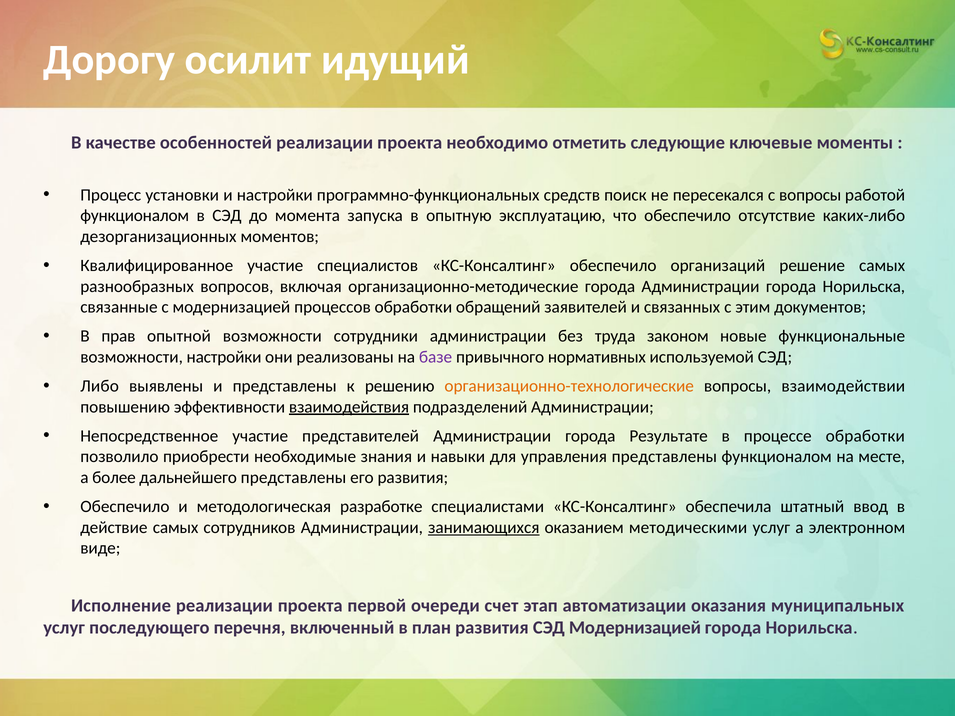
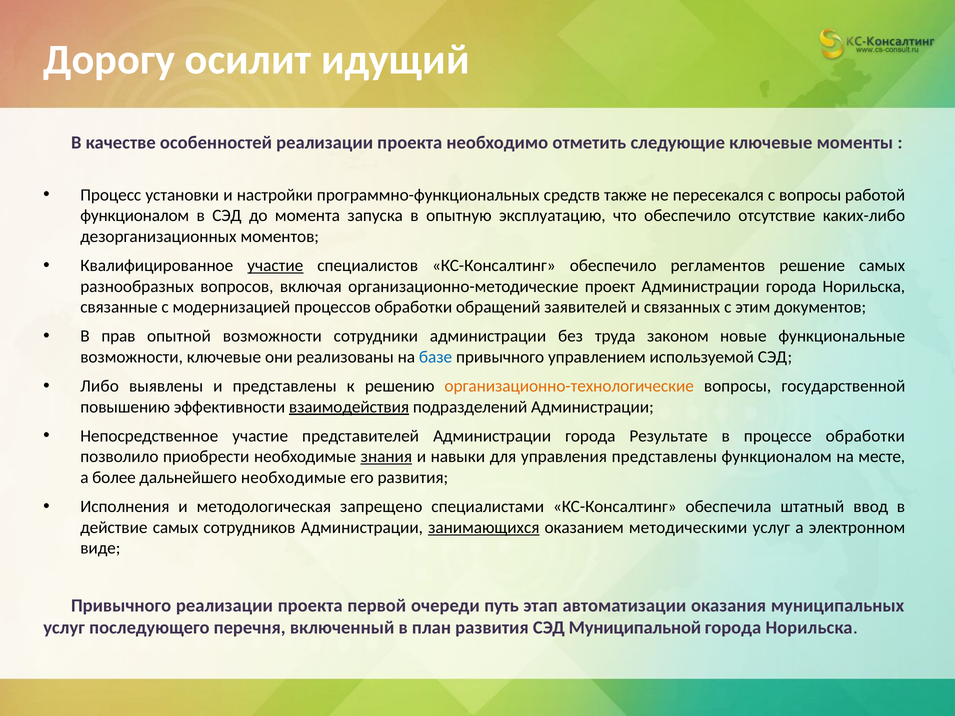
поиск: поиск -> также
участие at (275, 266) underline: none -> present
организаций: организаций -> регламентов
организационно-методические города: города -> проект
возможности настройки: настройки -> ключевые
базе colour: purple -> blue
нормативных: нормативных -> управлением
взаимодействии: взаимодействии -> государственной
знания underline: none -> present
дальнейшего представлены: представлены -> необходимые
Обеспечило at (125, 507): Обеспечило -> Исполнения
разработке: разработке -> запрещено
Исполнение at (121, 606): Исполнение -> Привычного
счет: счет -> путь
СЭД Модернизацией: Модернизацией -> Муниципальной
